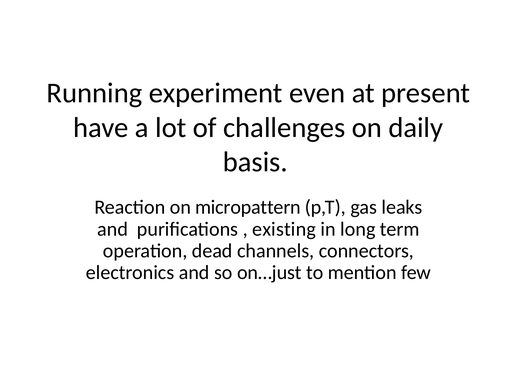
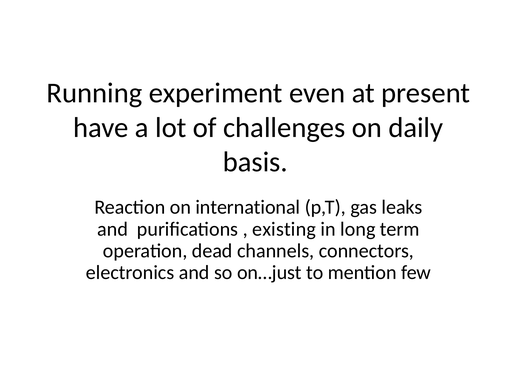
micropattern: micropattern -> international
